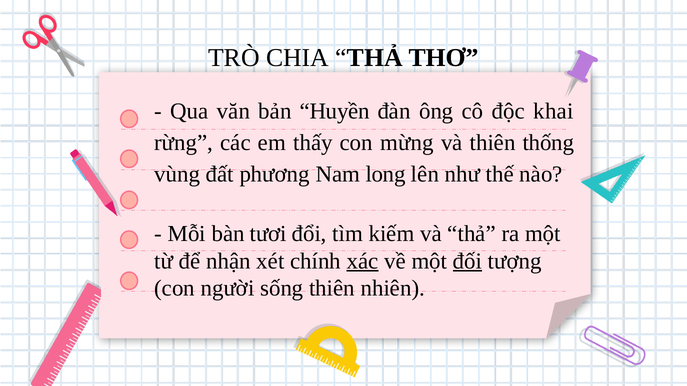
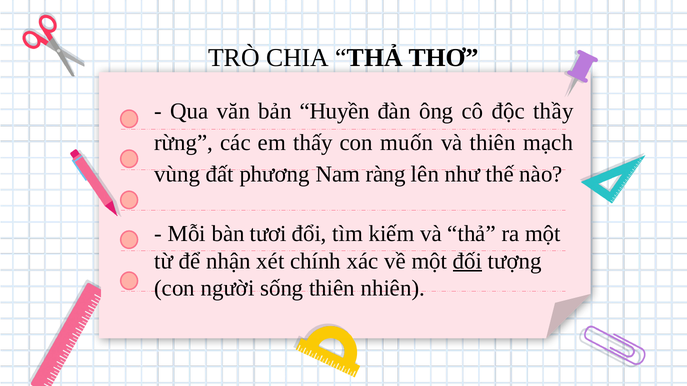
khai: khai -> thầy
mừng: mừng -> muốn
thống: thống -> mạch
long: long -> ràng
xác underline: present -> none
